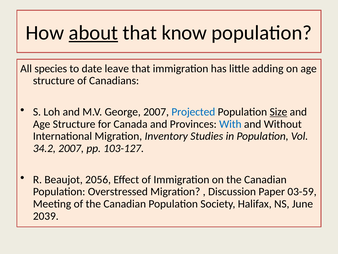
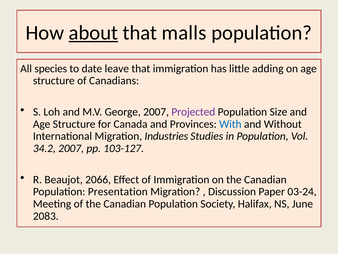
know: know -> malls
Projected colour: blue -> purple
Size underline: present -> none
Inventory: Inventory -> Industries
2056: 2056 -> 2066
Overstressed: Overstressed -> Presentation
03-59: 03-59 -> 03-24
2039: 2039 -> 2083
